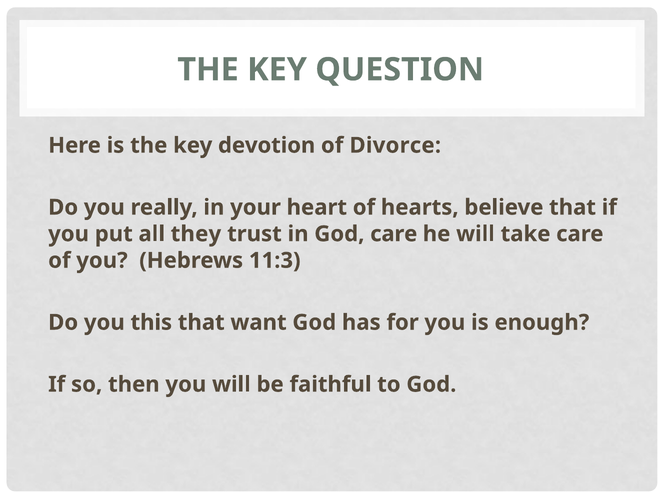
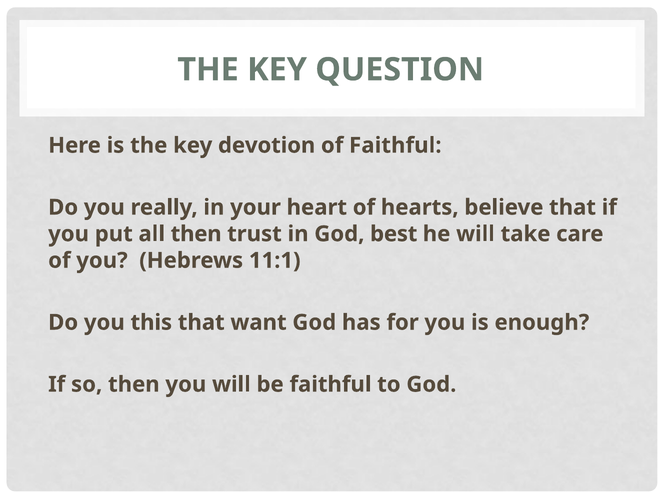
of Divorce: Divorce -> Faithful
all they: they -> then
God care: care -> best
11:3: 11:3 -> 11:1
